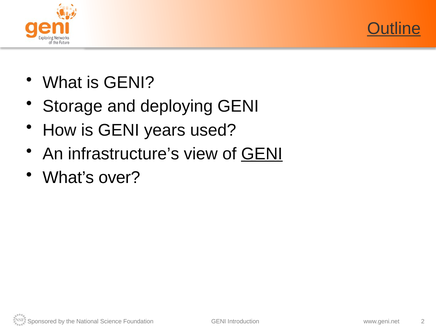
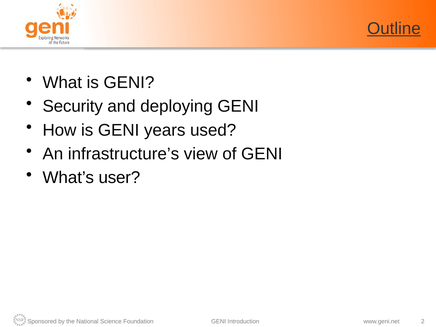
Storage: Storage -> Security
GENI at (262, 154) underline: present -> none
over: over -> user
